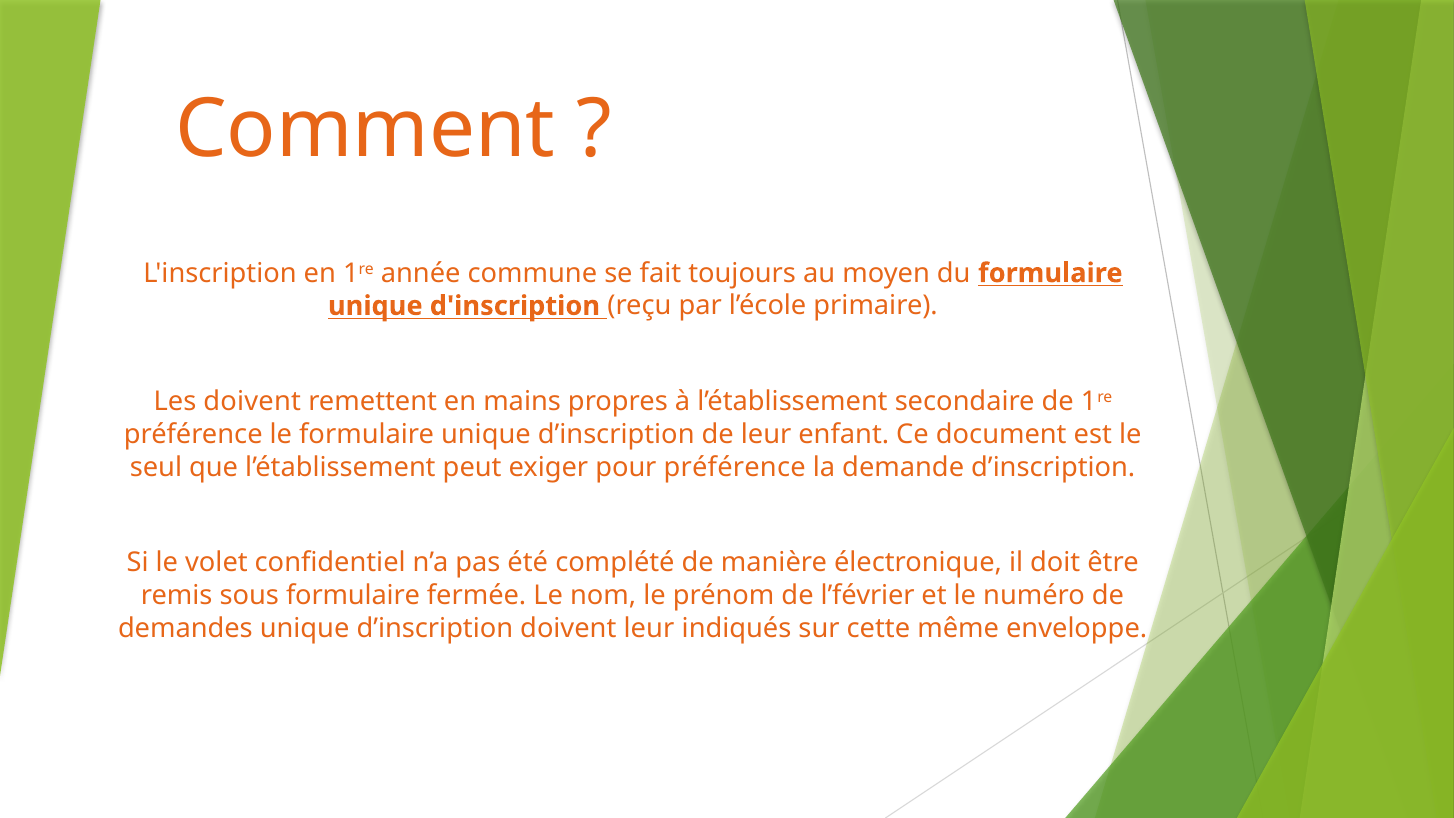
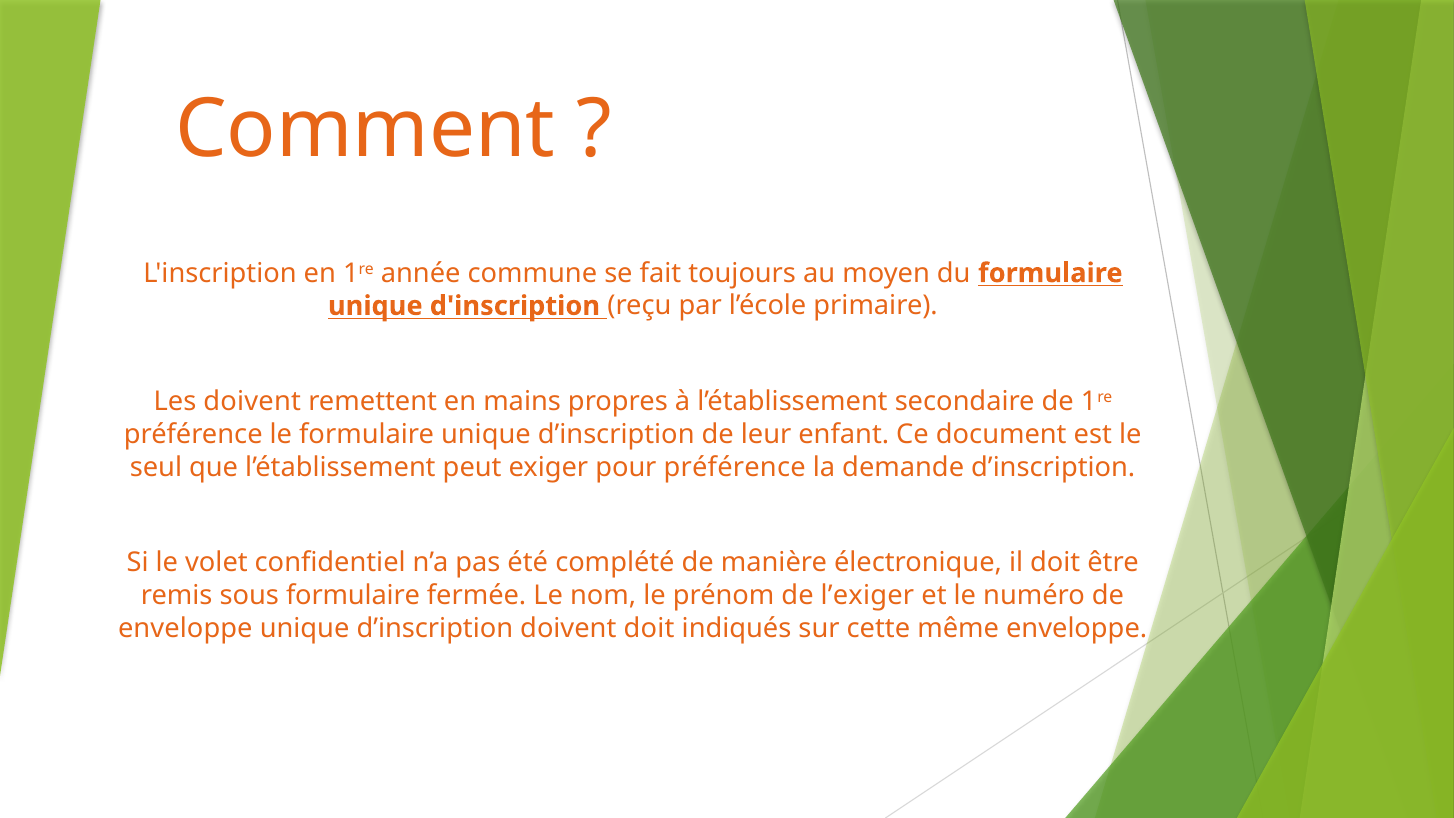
l’février: l’février -> l’exiger
demandes at (185, 628): demandes -> enveloppe
doivent leur: leur -> doit
